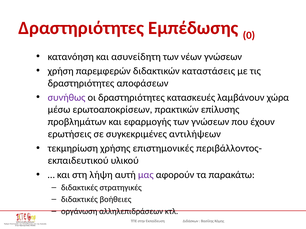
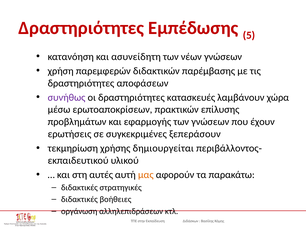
0: 0 -> 5
καταστάσεις: καταστάσεις -> παρέμβασης
αντιλήψεων: αντιλήψεων -> ξεπεράσουν
επιστημονικές: επιστημονικές -> δημιουργείται
λήψη: λήψη -> αυτές
μας colour: purple -> orange
